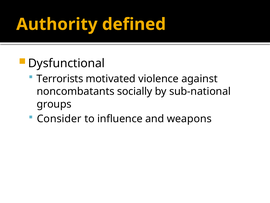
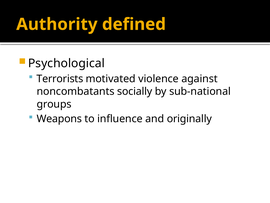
Dysfunctional: Dysfunctional -> Psychological
Consider: Consider -> Weapons
weapons: weapons -> originally
